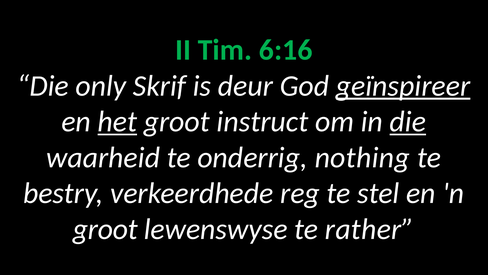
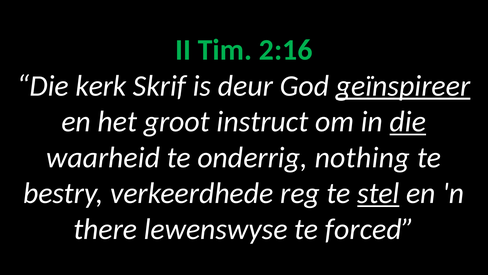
6:16: 6:16 -> 2:16
only: only -> kerk
het underline: present -> none
stel underline: none -> present
groot at (105, 229): groot -> there
rather: rather -> forced
